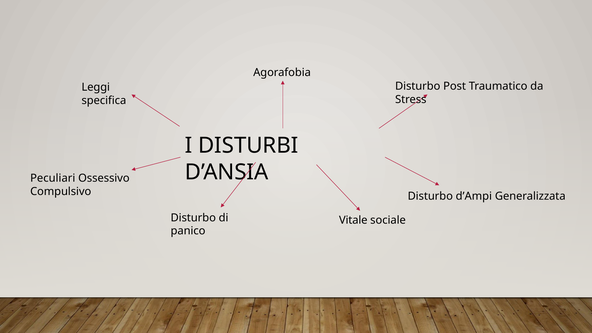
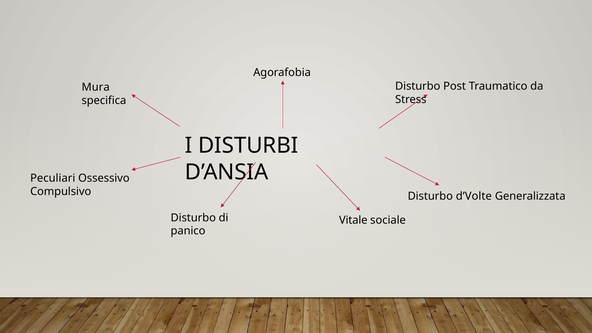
Leggi: Leggi -> Mura
d’Ampi: d’Ampi -> d’Volte
